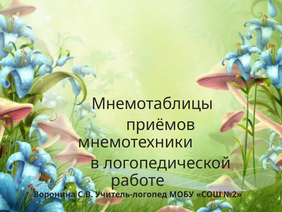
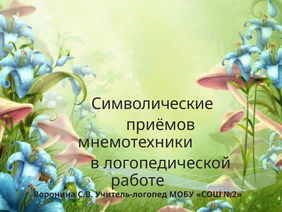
Мнемотаблицы: Мнемотаблицы -> Символические
